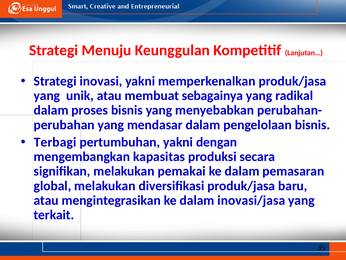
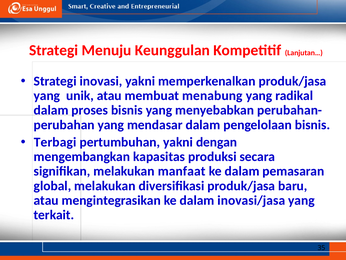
sebagainya: sebagainya -> menabung
pemakai: pemakai -> manfaat
